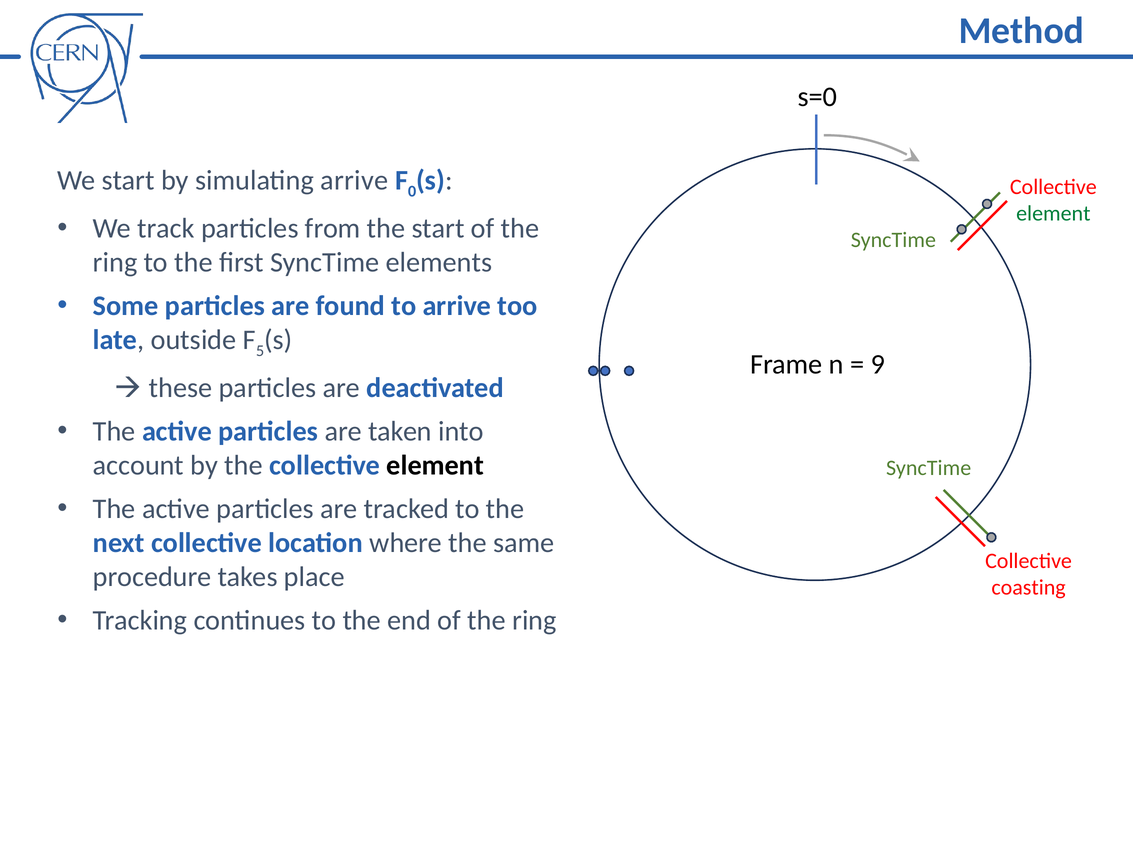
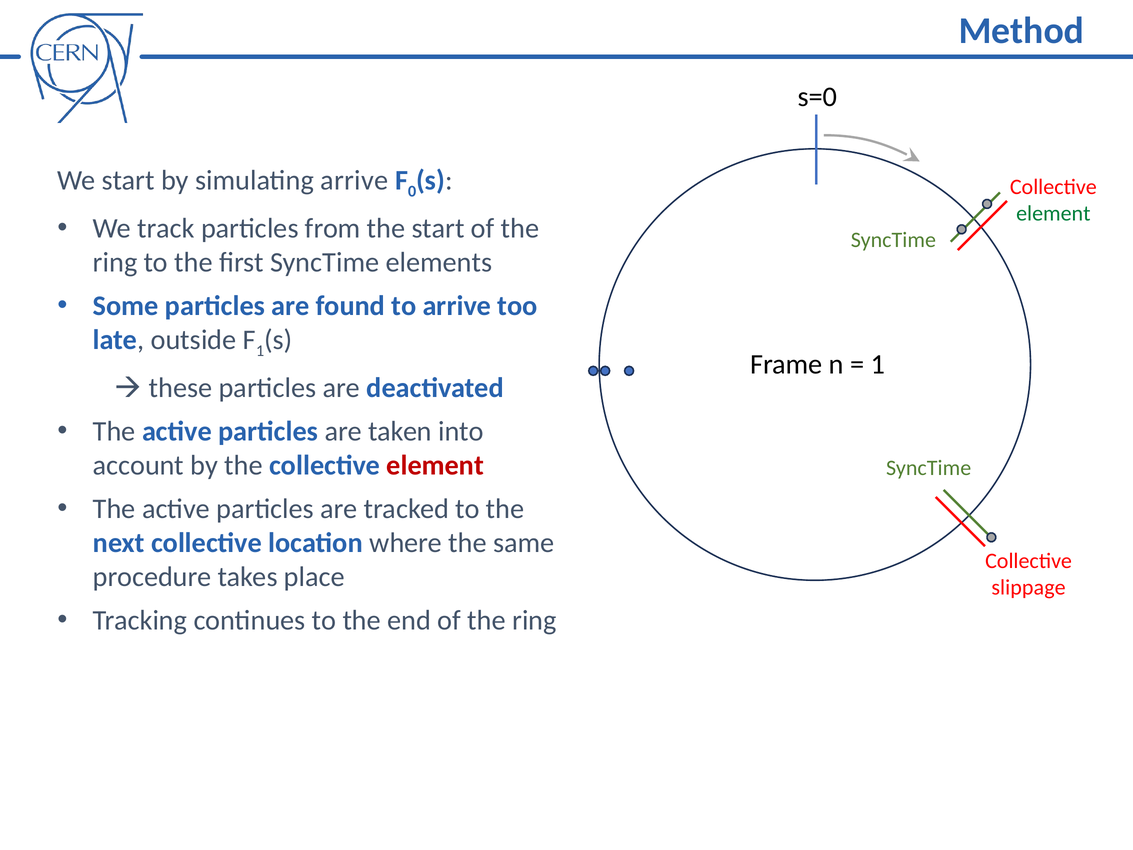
5 at (260, 351): 5 -> 1
9 at (878, 364): 9 -> 1
element at (435, 465) colour: black -> red
coasting: coasting -> slippage
